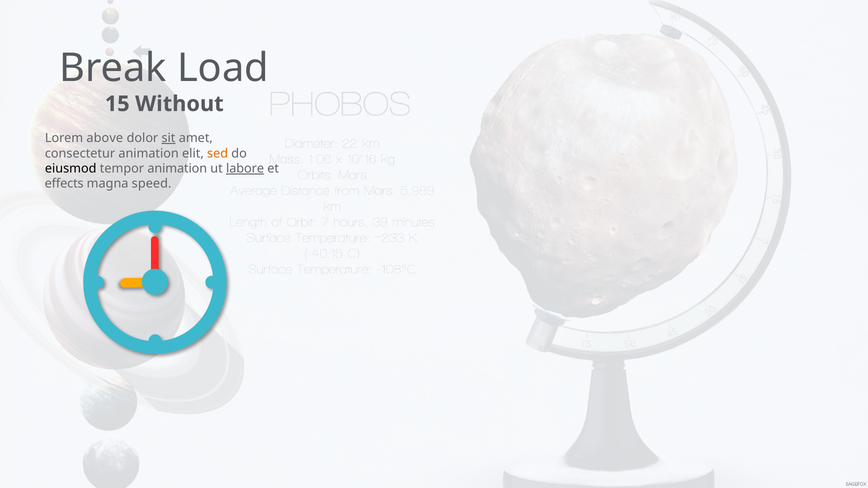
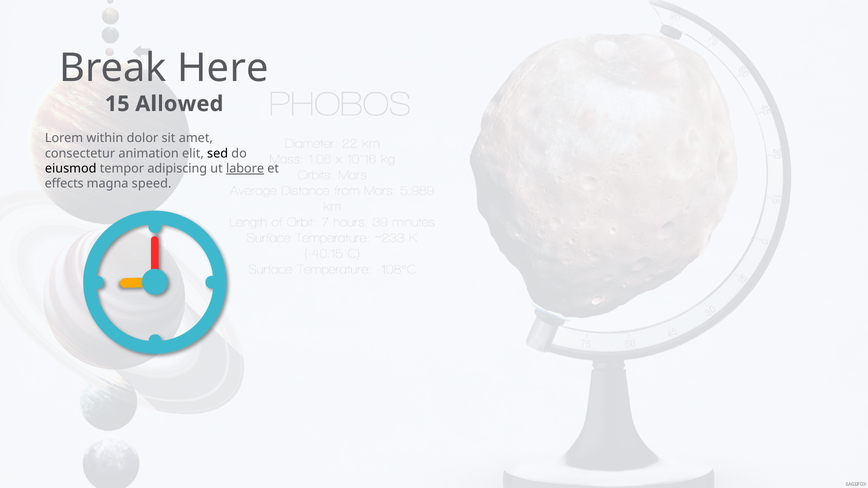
Load: Load -> Here
Without: Without -> Allowed
above: above -> within
sit underline: present -> none
sed colour: orange -> black
tempor animation: animation -> adipiscing
